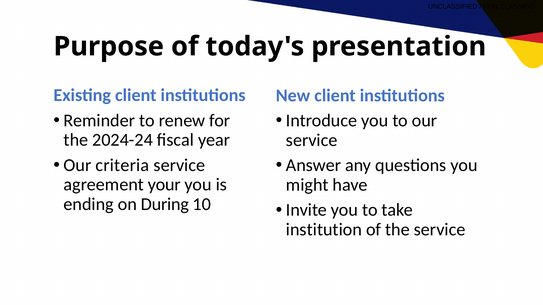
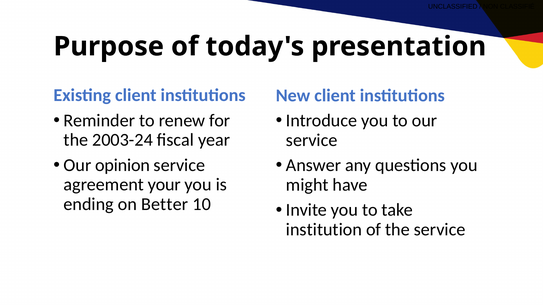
2024-24: 2024-24 -> 2003-24
criteria: criteria -> opinion
During: During -> Better
